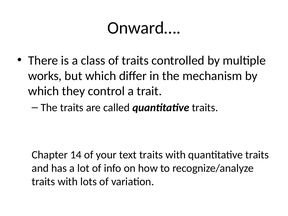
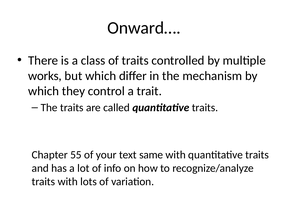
14: 14 -> 55
text traits: traits -> same
